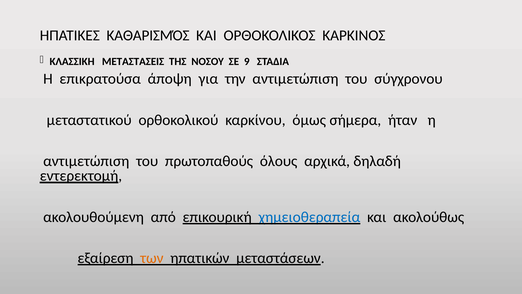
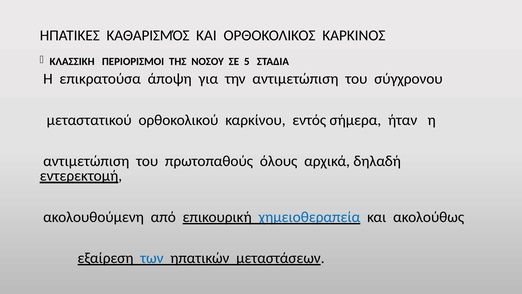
ΜΕΤΑΣΤΑΣΕΙΣ: ΜΕΤΑΣΤΑΣΕΙΣ -> ΠΕΡΙΟΡΙΣΜΟΙ
9: 9 -> 5
όμως: όμως -> εντός
των colour: orange -> blue
